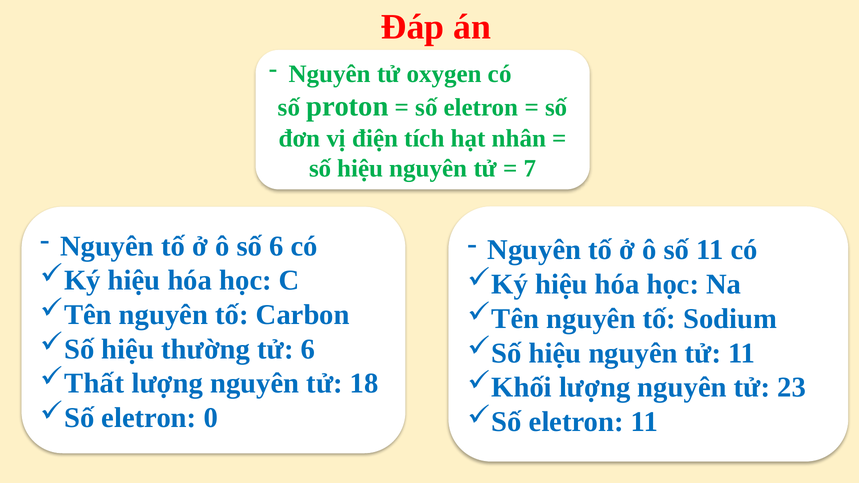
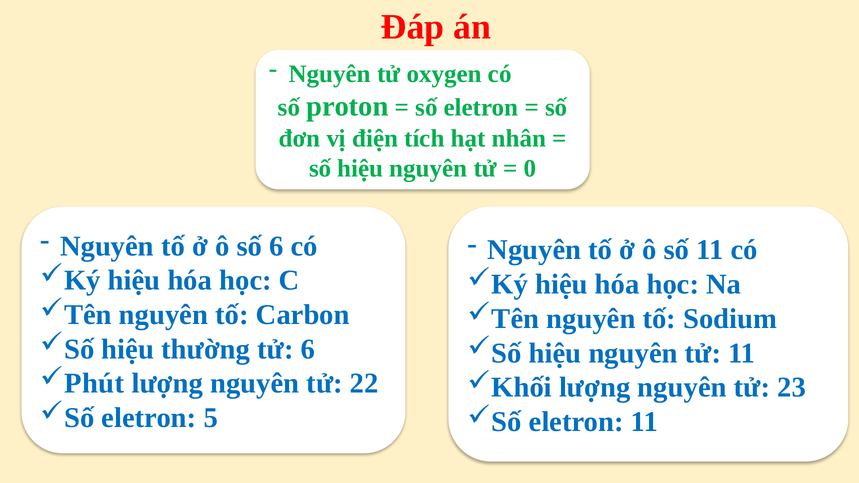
7: 7 -> 0
Thất: Thất -> Phút
18: 18 -> 22
0: 0 -> 5
